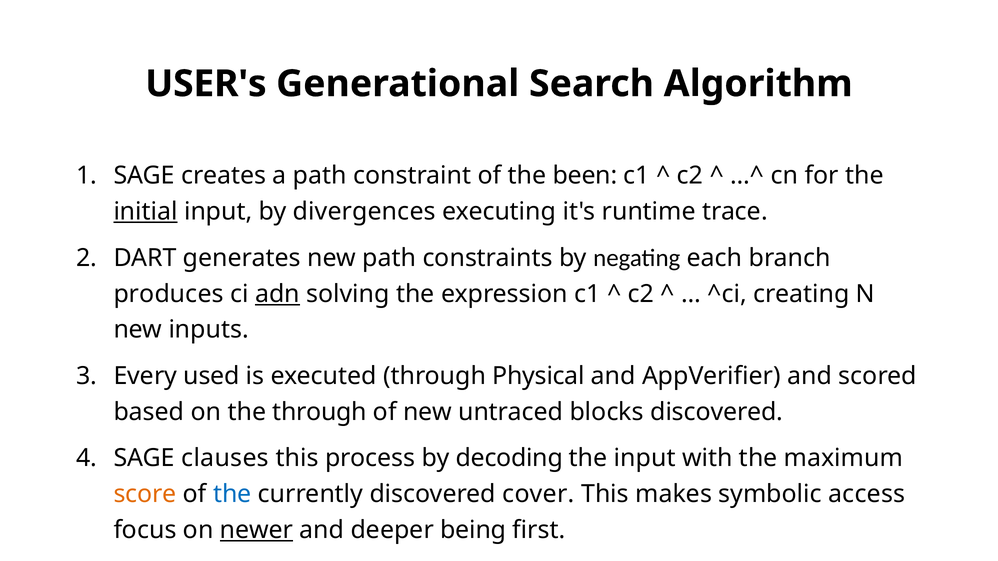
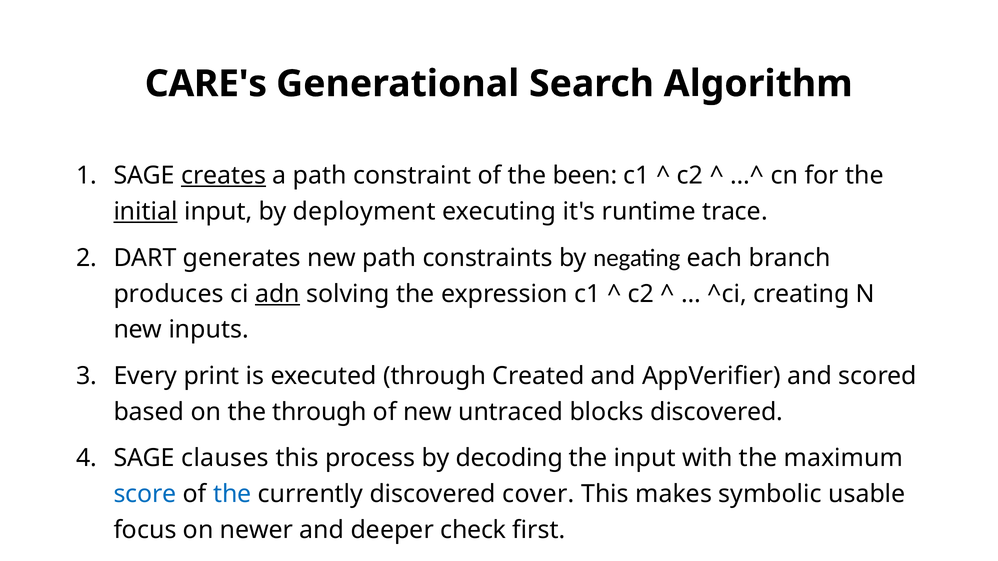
USER's: USER's -> CARE's
creates underline: none -> present
divergences: divergences -> deployment
used: used -> print
Physical: Physical -> Created
score colour: orange -> blue
access: access -> usable
newer underline: present -> none
being: being -> check
